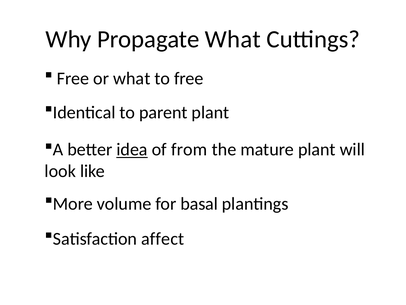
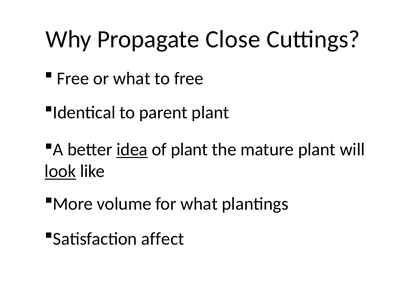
Propagate What: What -> Close
of from: from -> plant
look underline: none -> present
for basal: basal -> what
